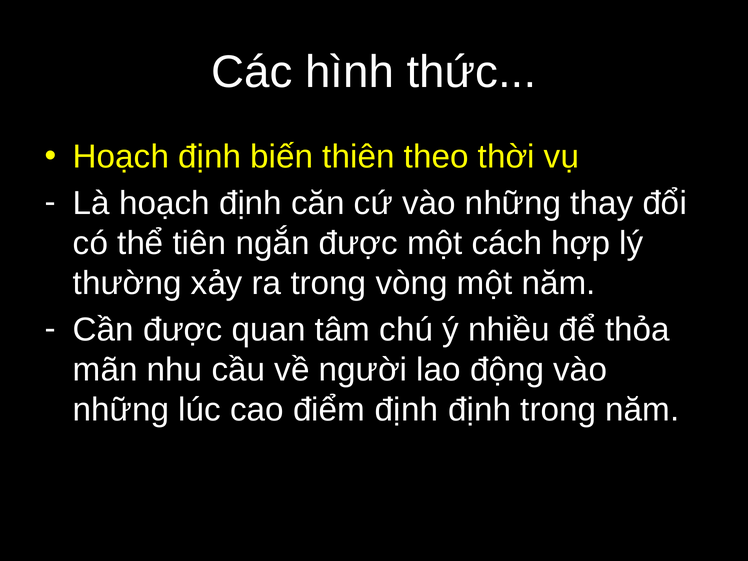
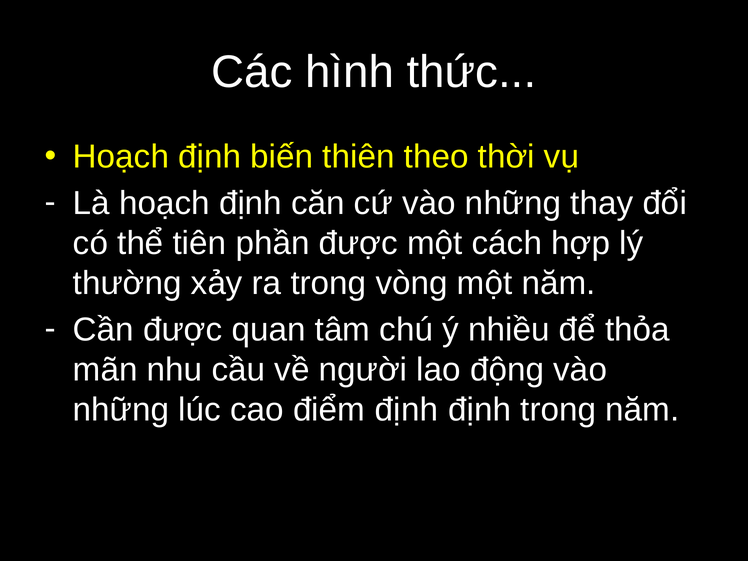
ngắn: ngắn -> phần
